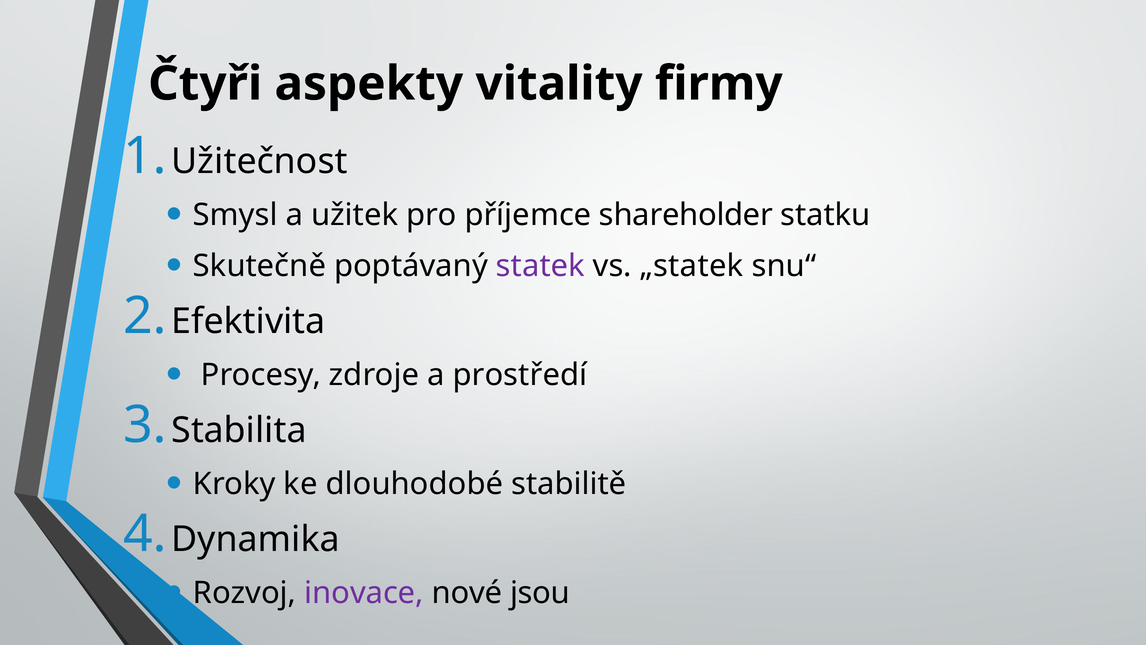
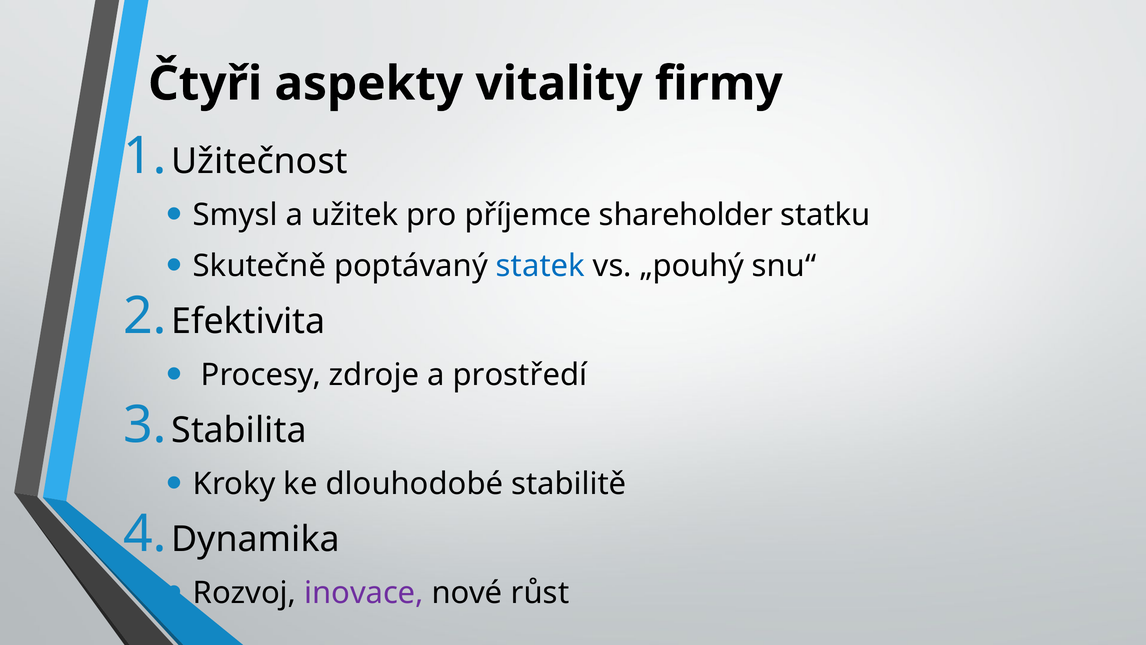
statek colour: purple -> blue
„statek: „statek -> „pouhý
jsou: jsou -> růst
